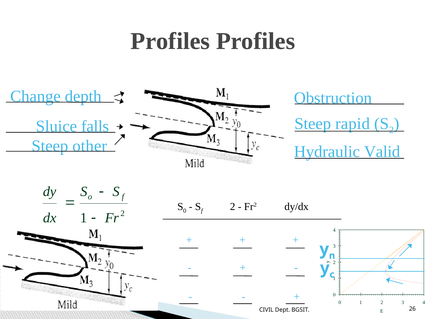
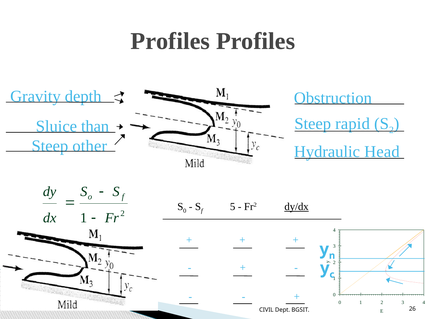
Change: Change -> Gravity
falls: falls -> than
Valid: Valid -> Head
2 at (233, 207): 2 -> 5
dy/dx underline: none -> present
